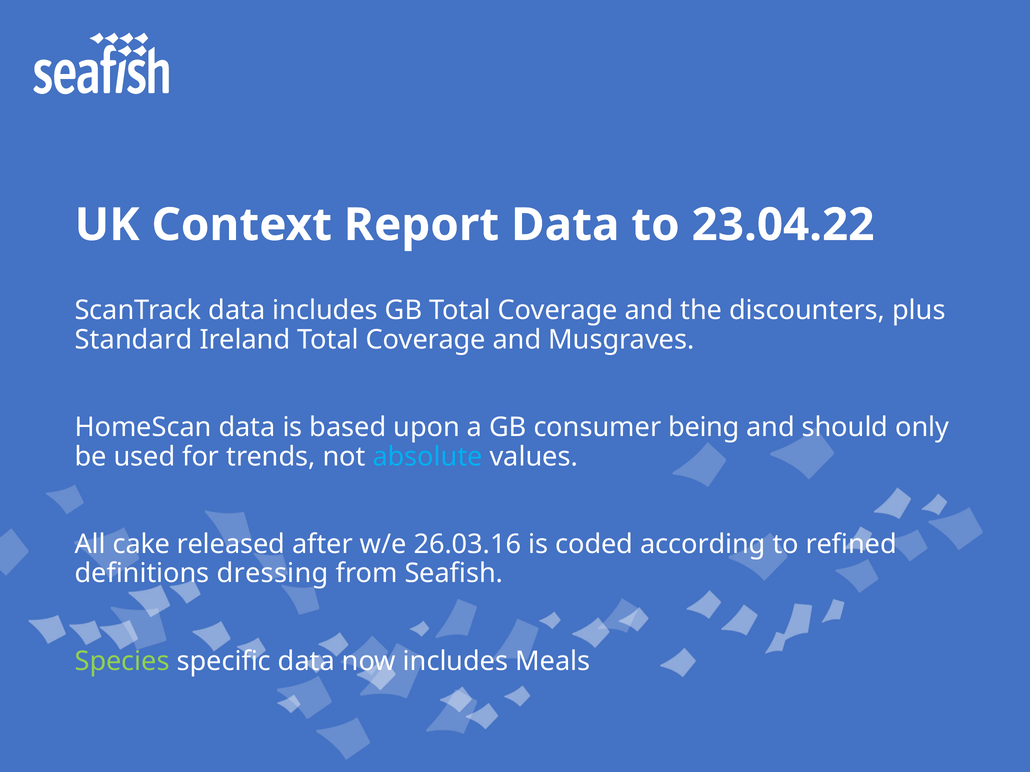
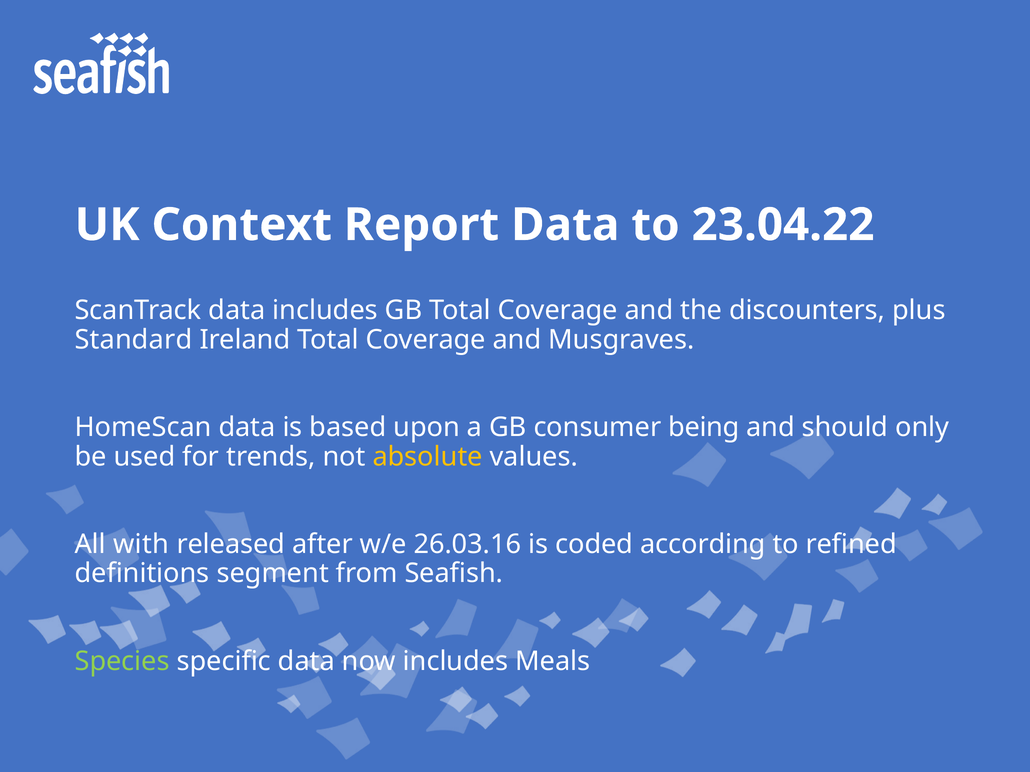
absolute colour: light blue -> yellow
cake: cake -> with
dressing: dressing -> segment
